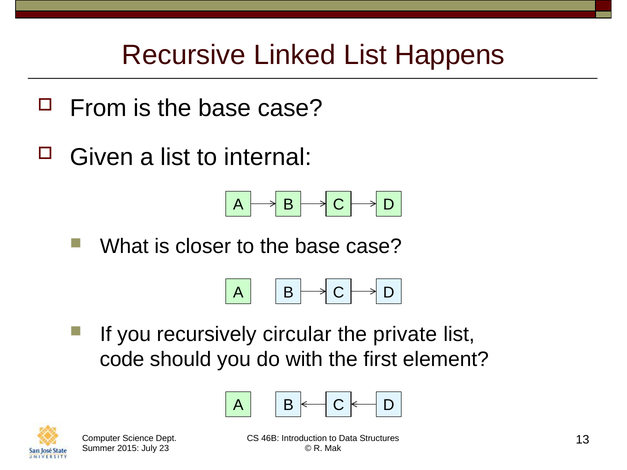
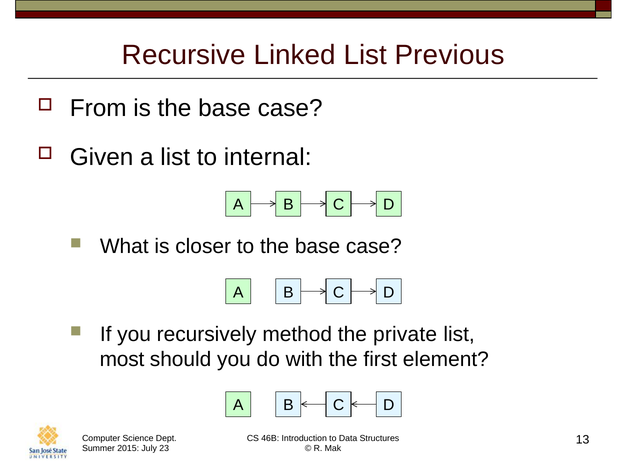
Happens: Happens -> Previous
circular: circular -> method
code: code -> most
